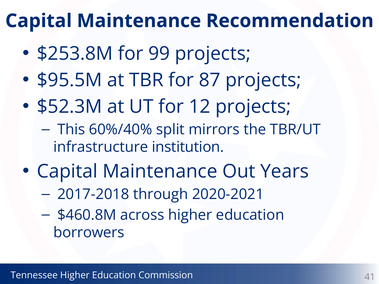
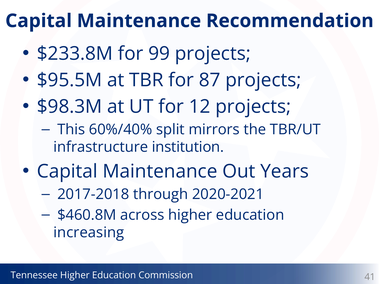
$253.8M: $253.8M -> $233.8M
$52.3M: $52.3M -> $98.3M
borrowers: borrowers -> increasing
